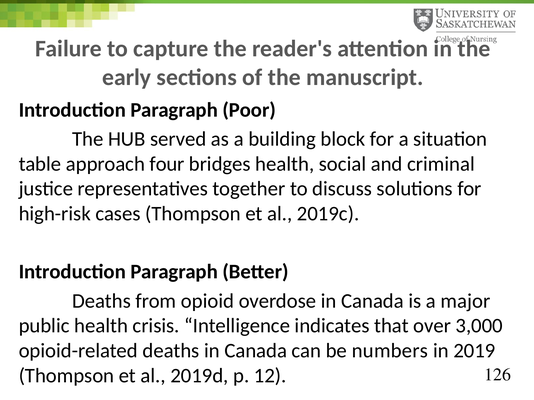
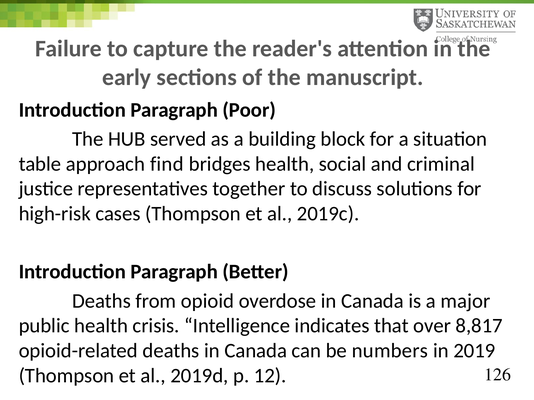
four: four -> find
3,000: 3,000 -> 8,817
